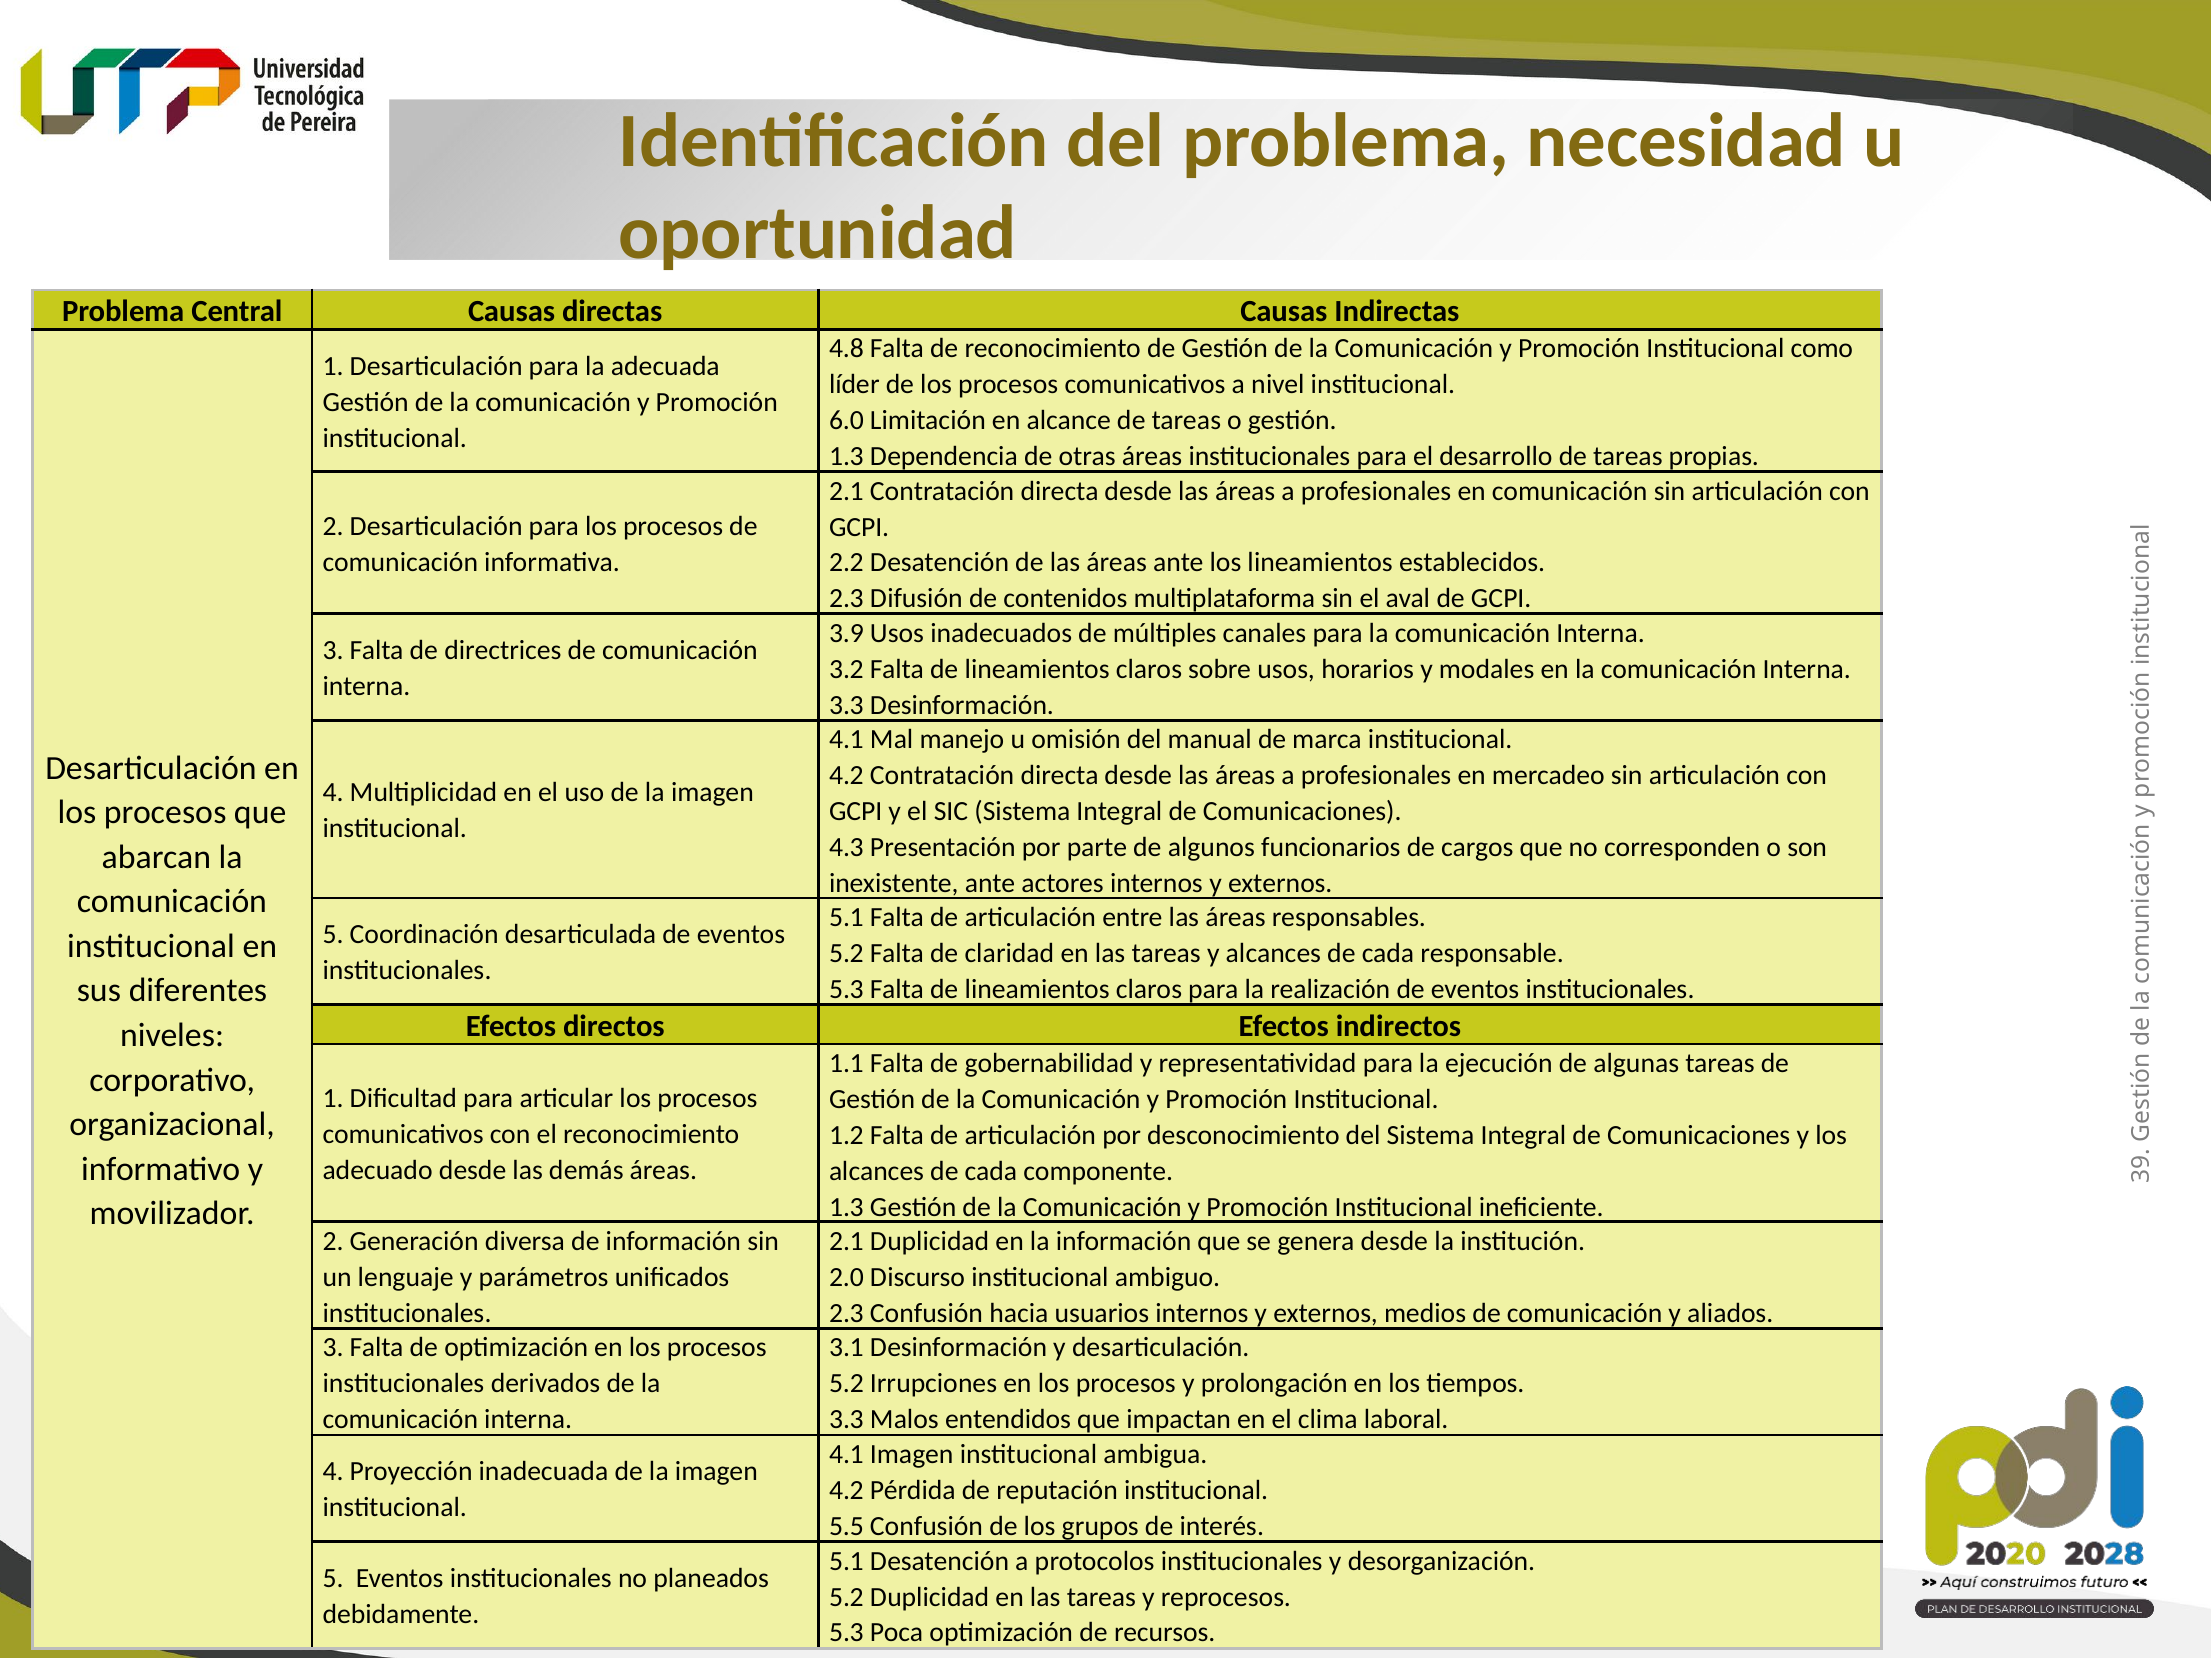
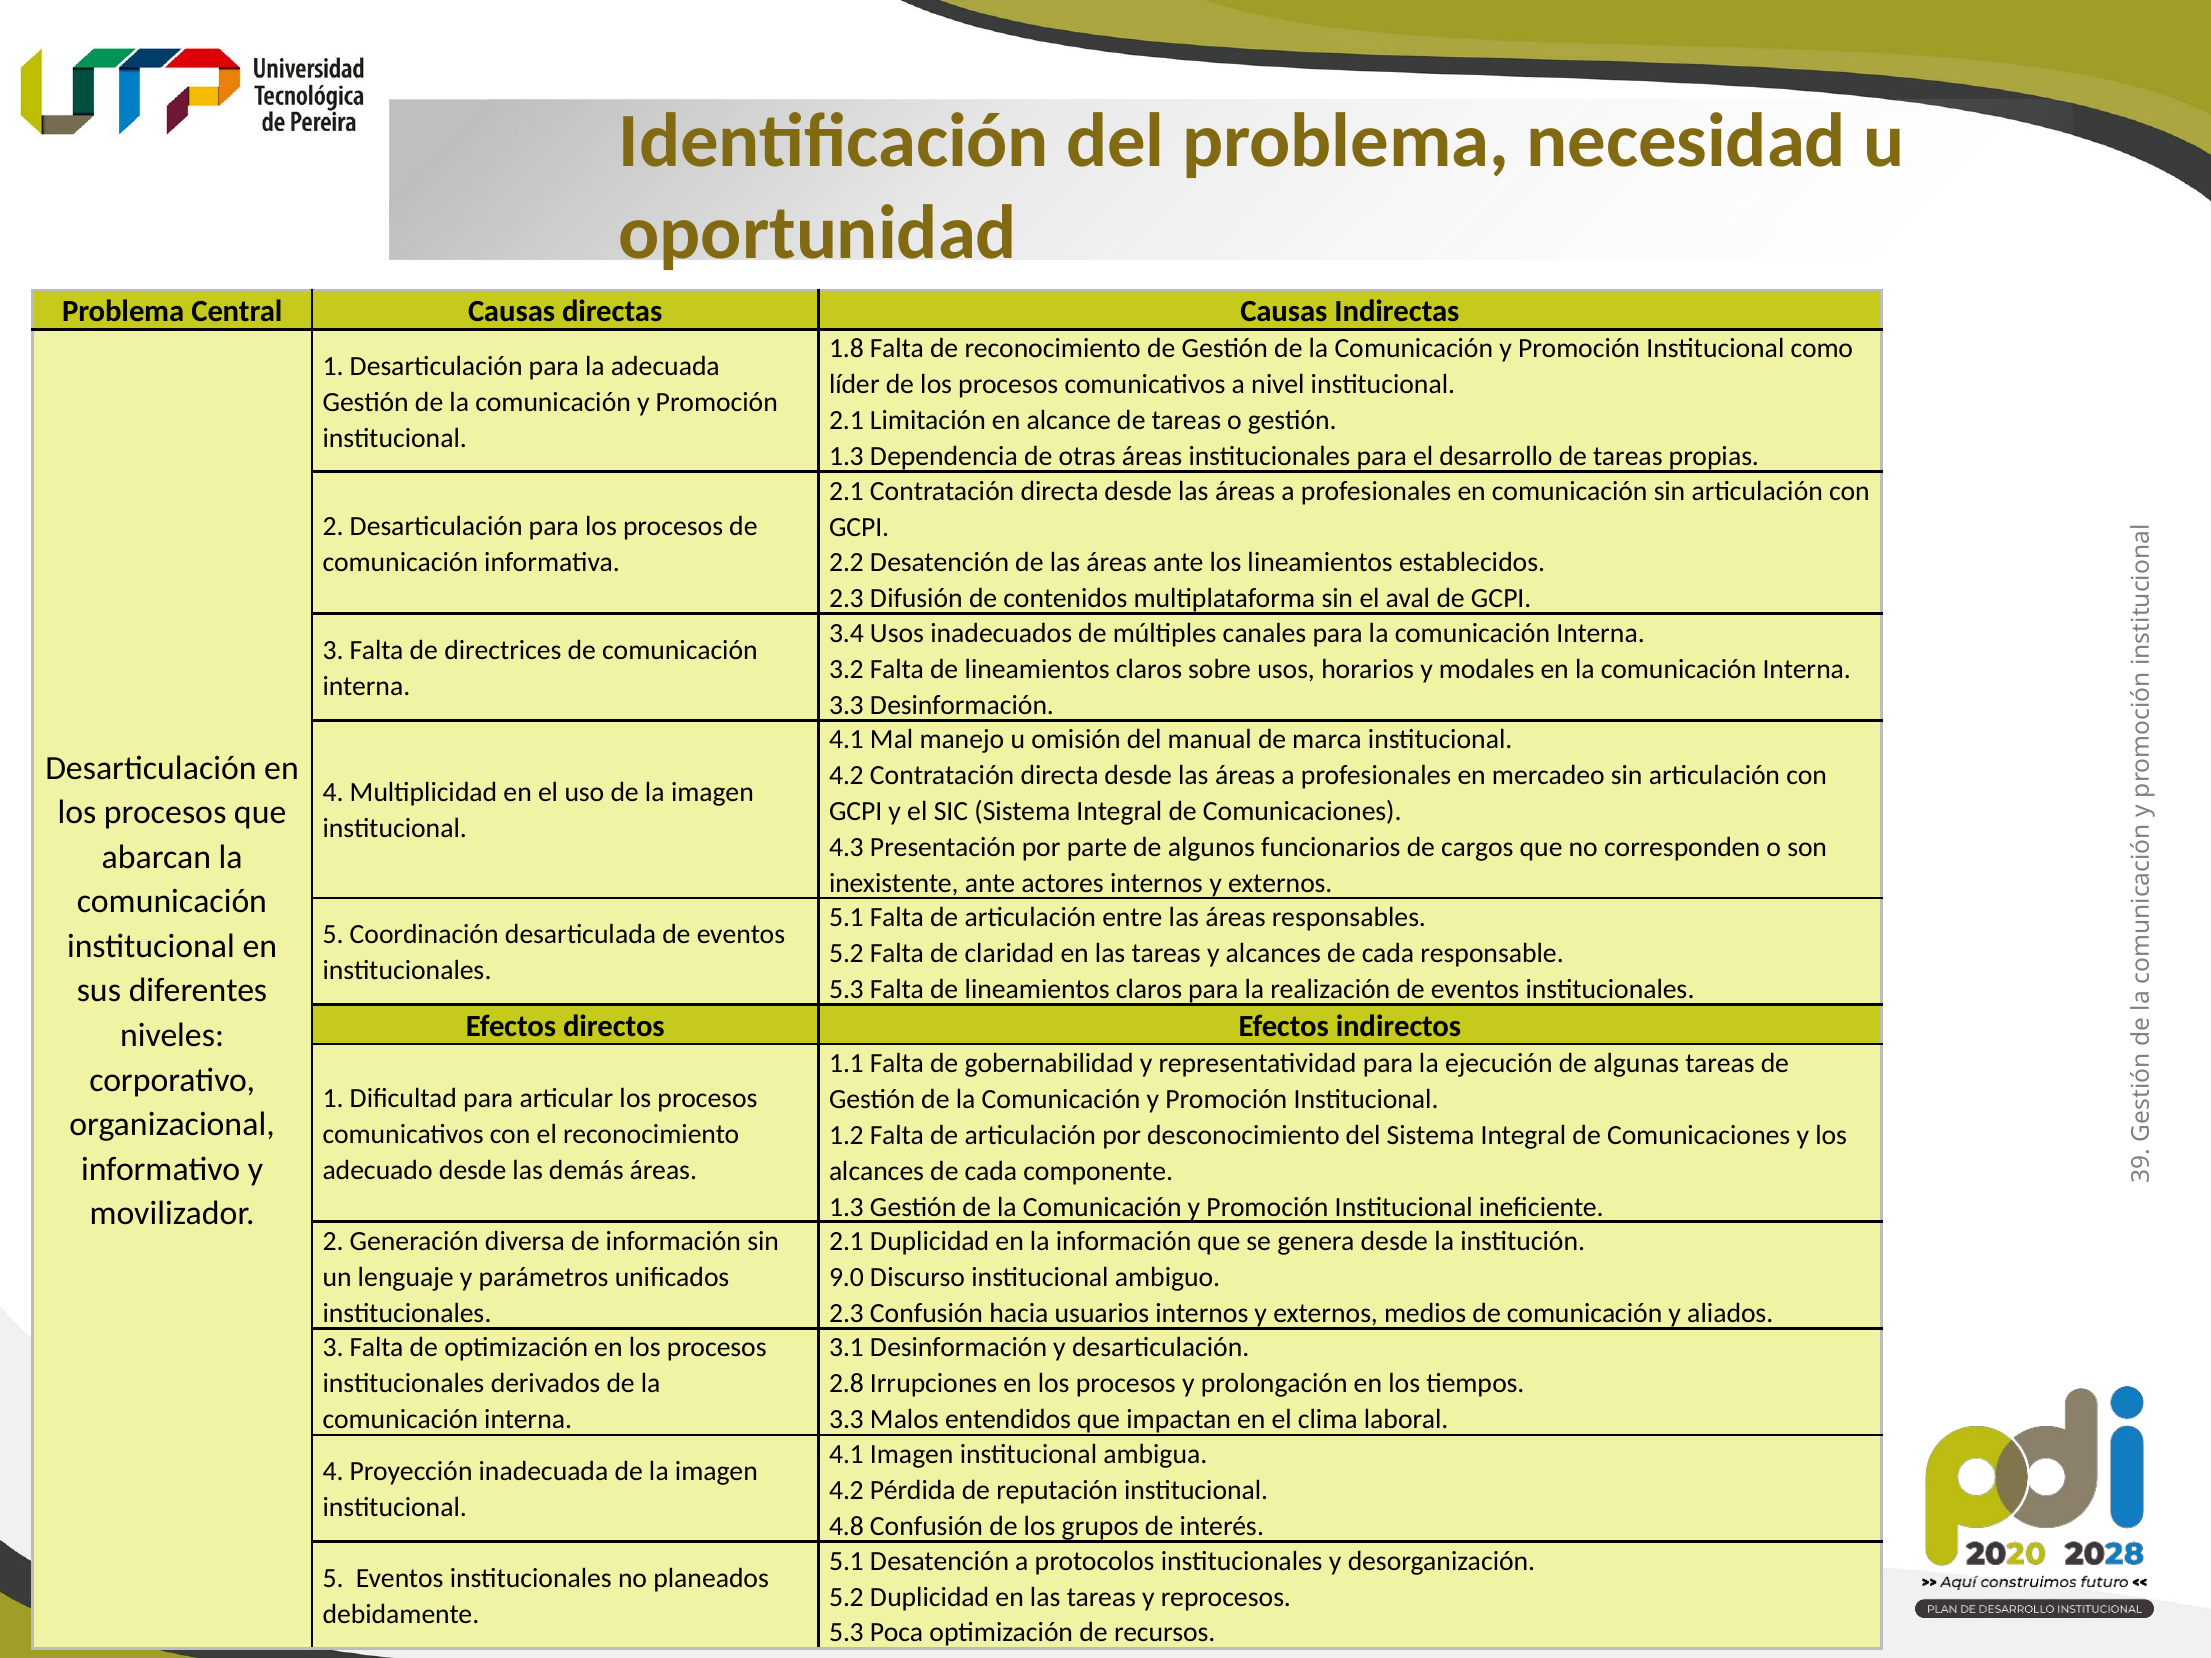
4.8: 4.8 -> 1.8
6.0 at (846, 421): 6.0 -> 2.1
3.9: 3.9 -> 3.4
2.0: 2.0 -> 9.0
5.2 at (846, 1384): 5.2 -> 2.8
5.5: 5.5 -> 4.8
